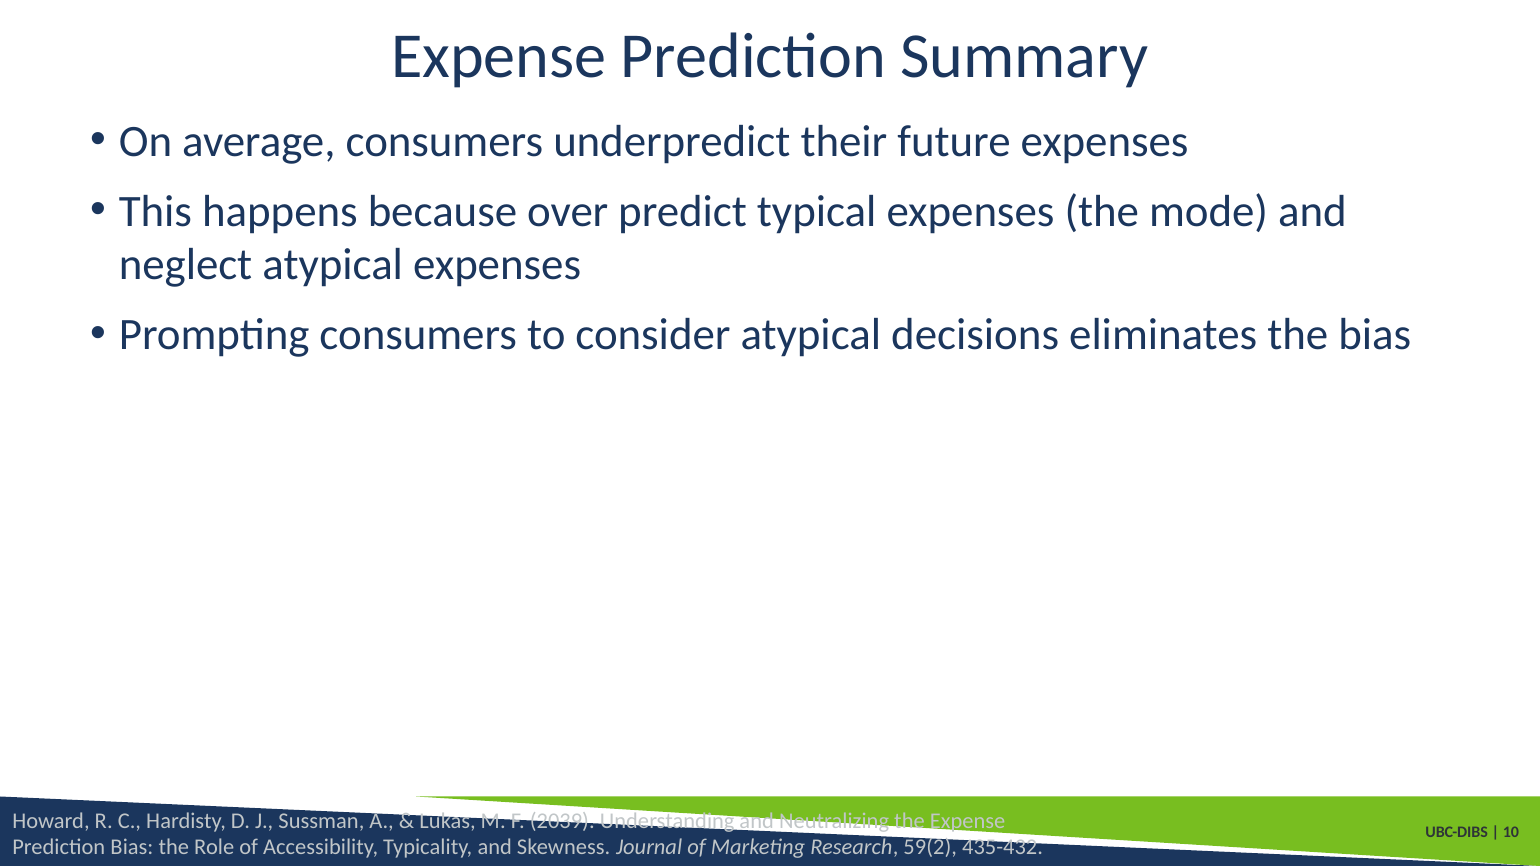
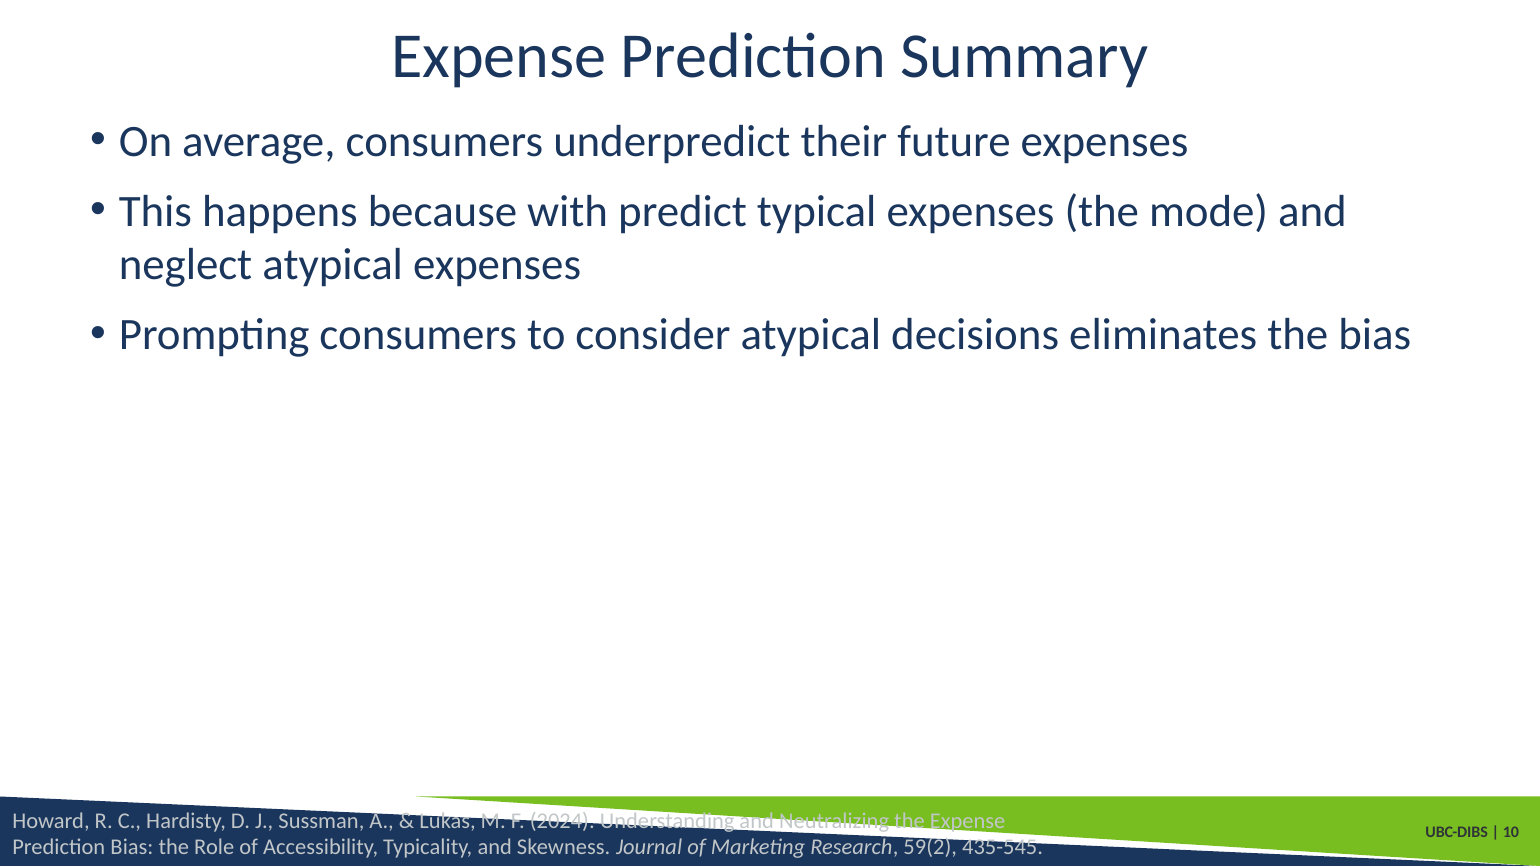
over: over -> with
2039: 2039 -> 2024
435-432: 435-432 -> 435-545
